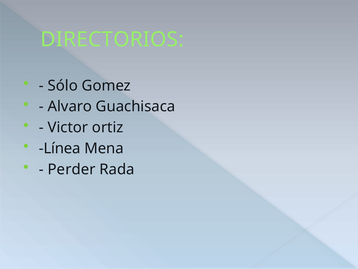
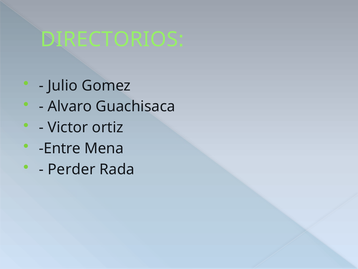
Sólo: Sólo -> Julio
Línea: Línea -> Entre
